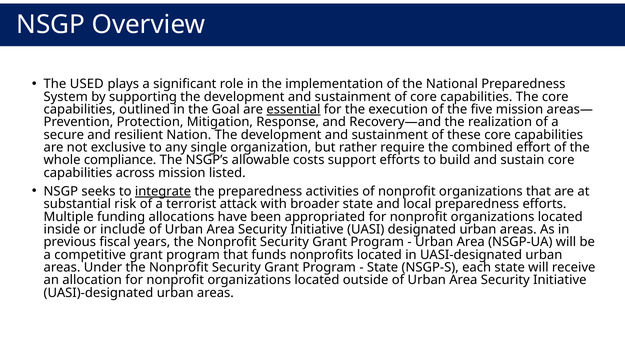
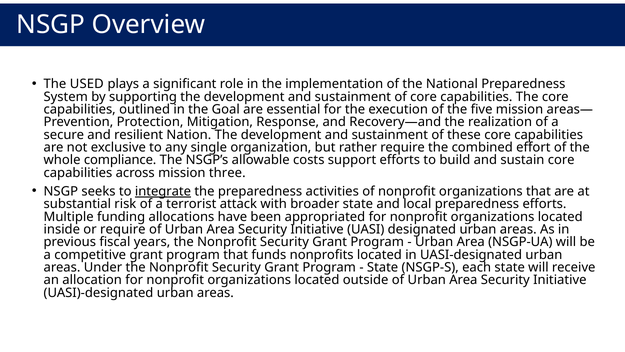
essential underline: present -> none
listed: listed -> three
or include: include -> require
